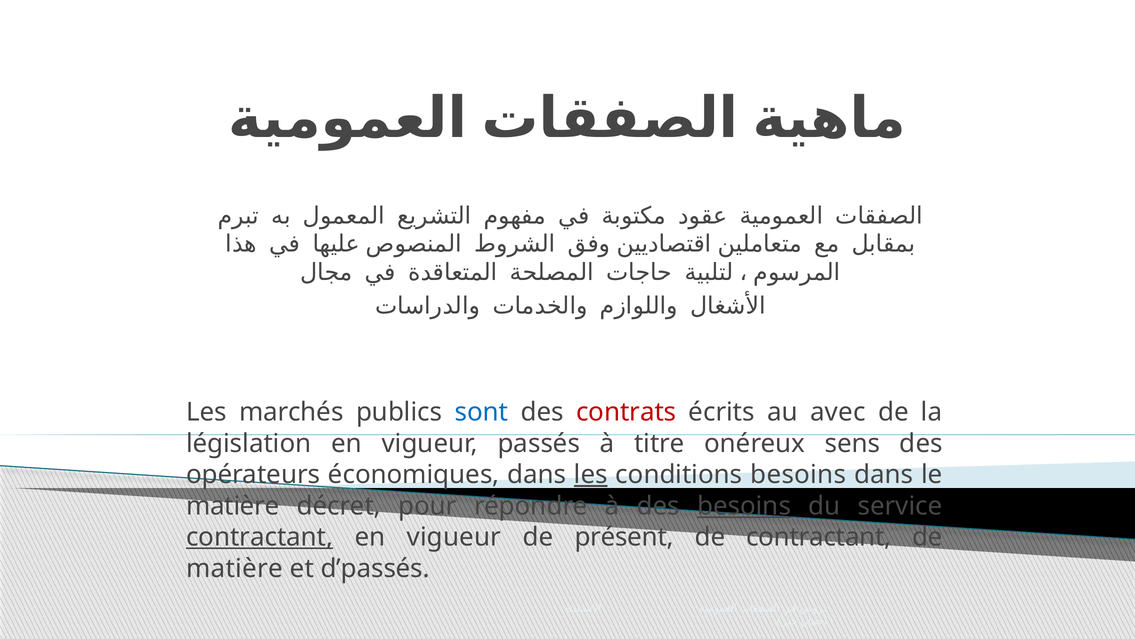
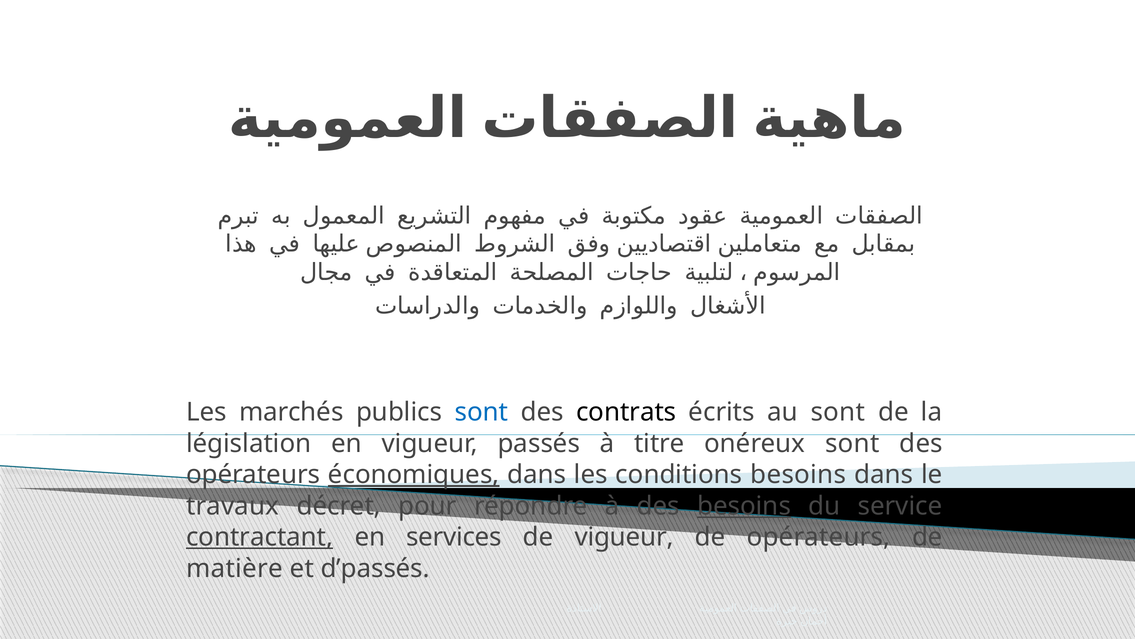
contrats colour: red -> black
au avec: avec -> sont
onéreux sens: sens -> sont
économiques underline: none -> present
les at (591, 474) underline: present -> none
matière at (233, 506): matière -> travaux
vigueur at (454, 537): vigueur -> services
de présent: présent -> vigueur
de contractant: contractant -> opérateurs
